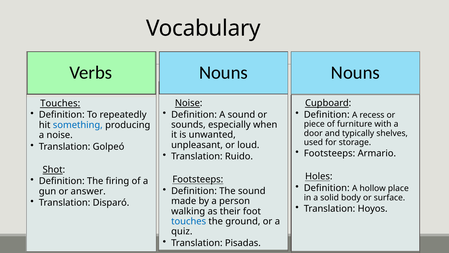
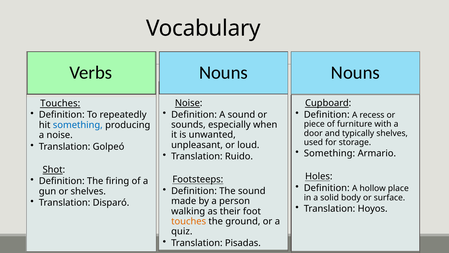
Footsteeps at (330, 153): Footsteeps -> Something
or answer: answer -> shelves
touches at (189, 221) colour: blue -> orange
